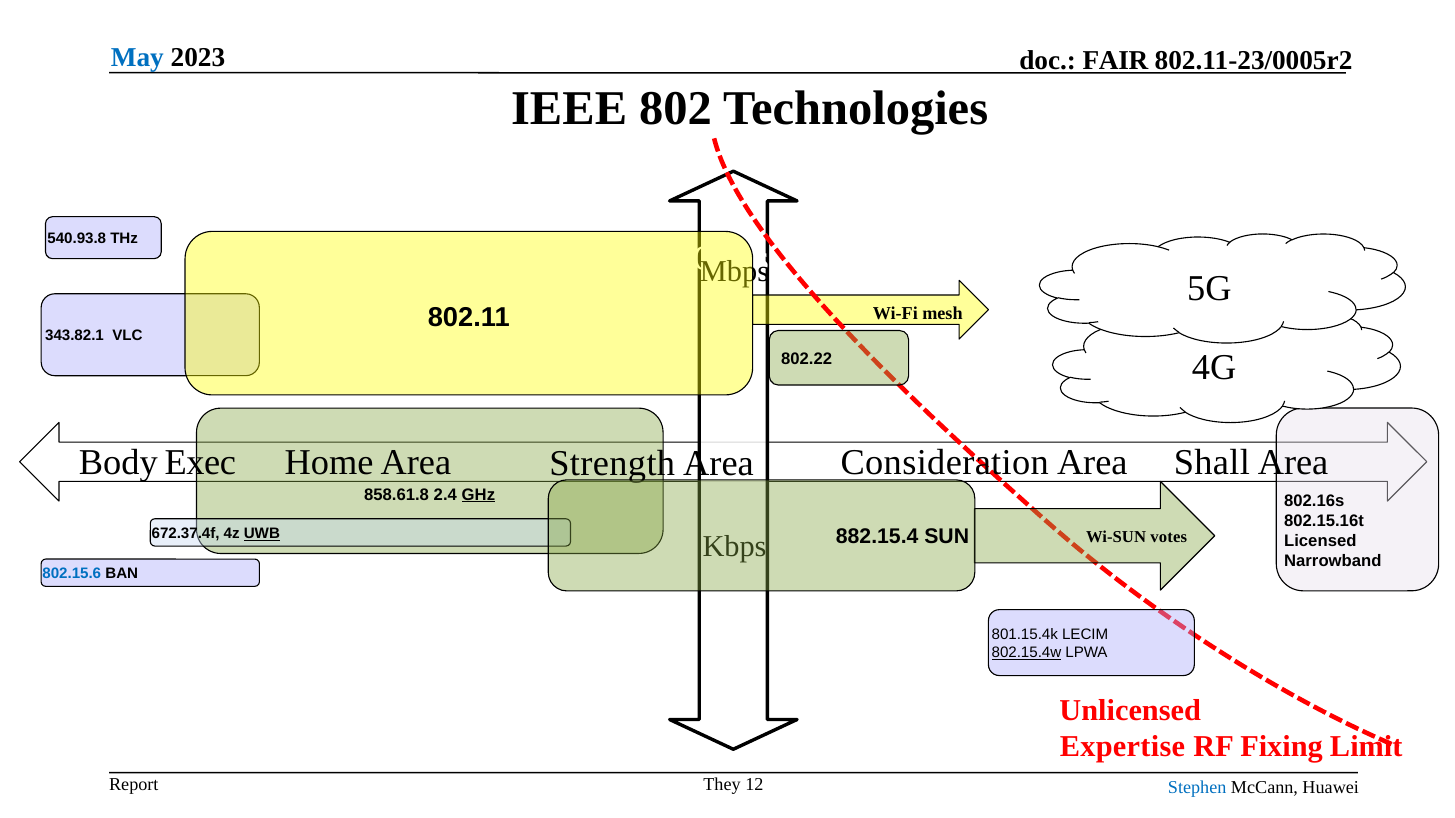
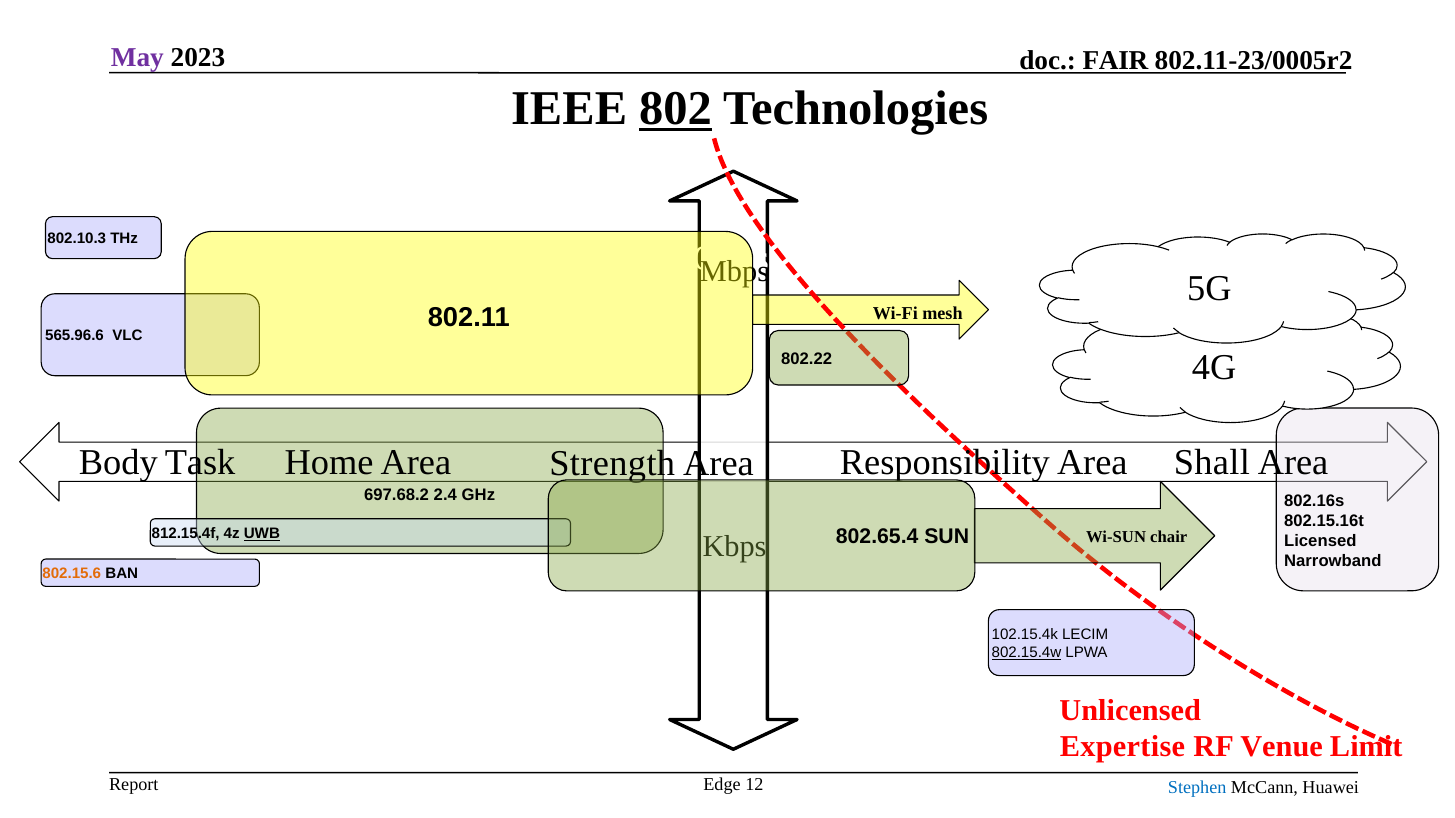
May colour: blue -> purple
802 underline: none -> present
540.93.8: 540.93.8 -> 802.10.3
343.82.1: 343.82.1 -> 565.96.6
Exec: Exec -> Task
Consideration: Consideration -> Responsibility
858.61.8: 858.61.8 -> 697.68.2
GHz underline: present -> none
672.37.4f: 672.37.4f -> 812.15.4f
882.15.4: 882.15.4 -> 802.65.4
votes: votes -> chair
802.15.6 colour: blue -> orange
801.15.4k: 801.15.4k -> 102.15.4k
Fixing: Fixing -> Venue
They: They -> Edge
